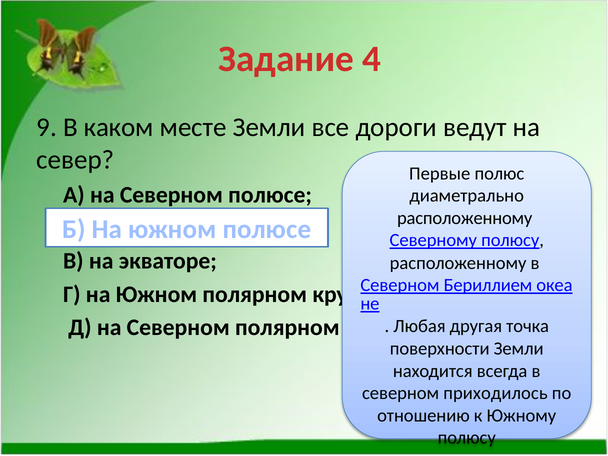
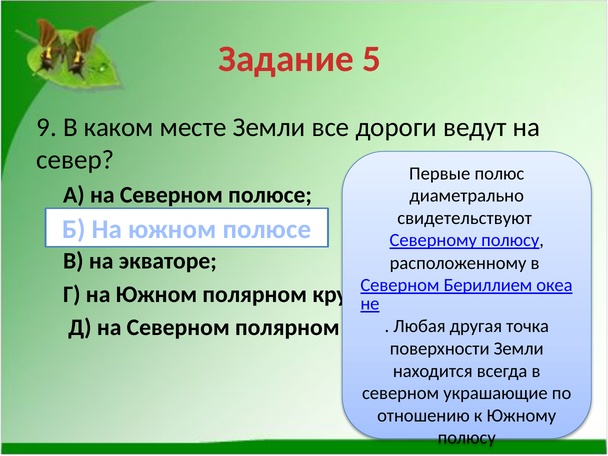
4: 4 -> 5
расположенному at (465, 218): расположенному -> свидетельствуют
приходилось: приходилось -> украшающие
